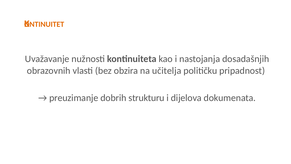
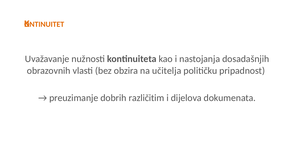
strukturu: strukturu -> različitim
